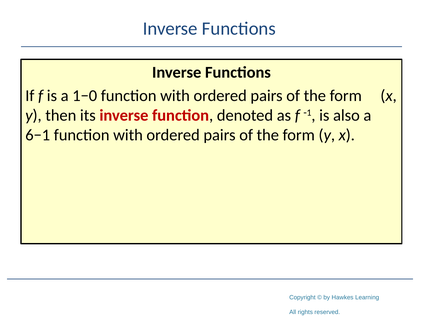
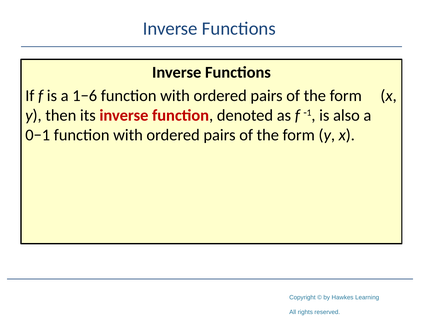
1−0: 1−0 -> 1−6
6−1: 6−1 -> 0−1
